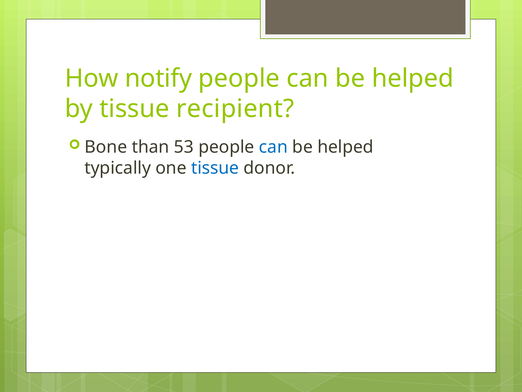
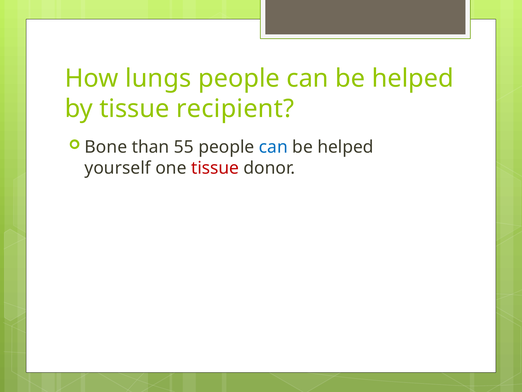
notify: notify -> lungs
53: 53 -> 55
typically: typically -> yourself
tissue at (215, 168) colour: blue -> red
